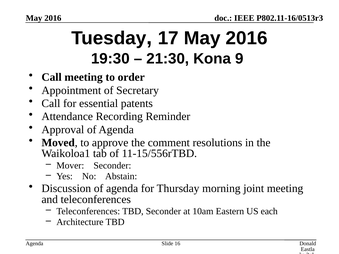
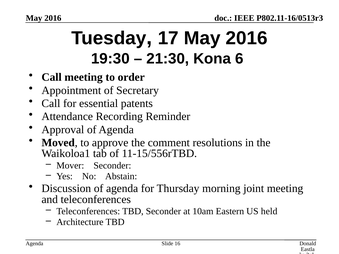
9: 9 -> 6
each: each -> held
